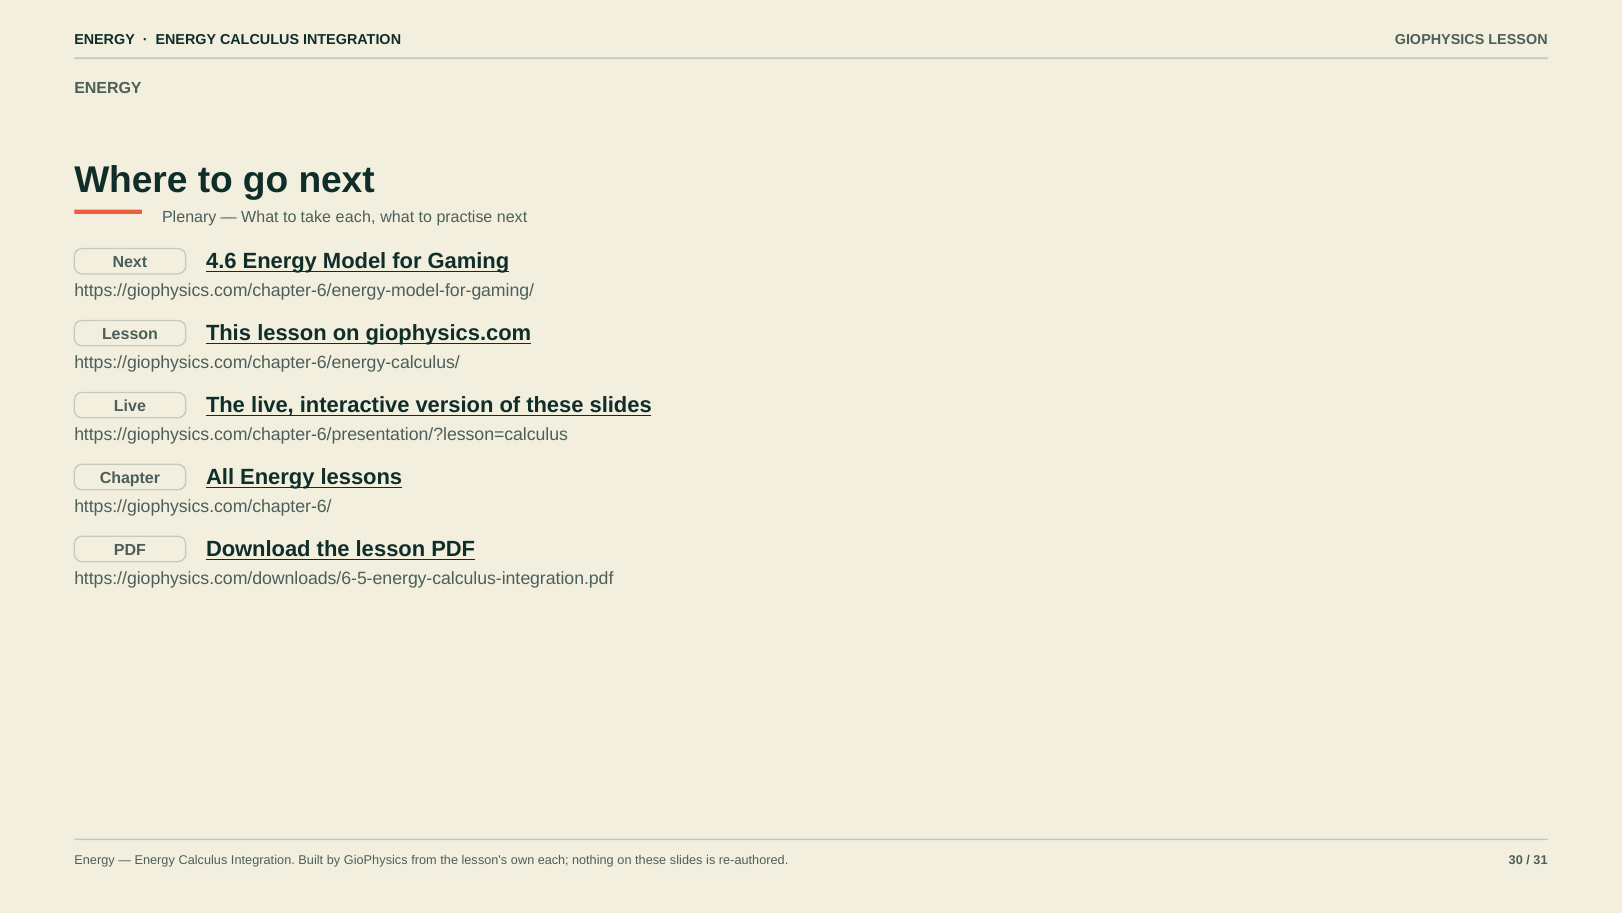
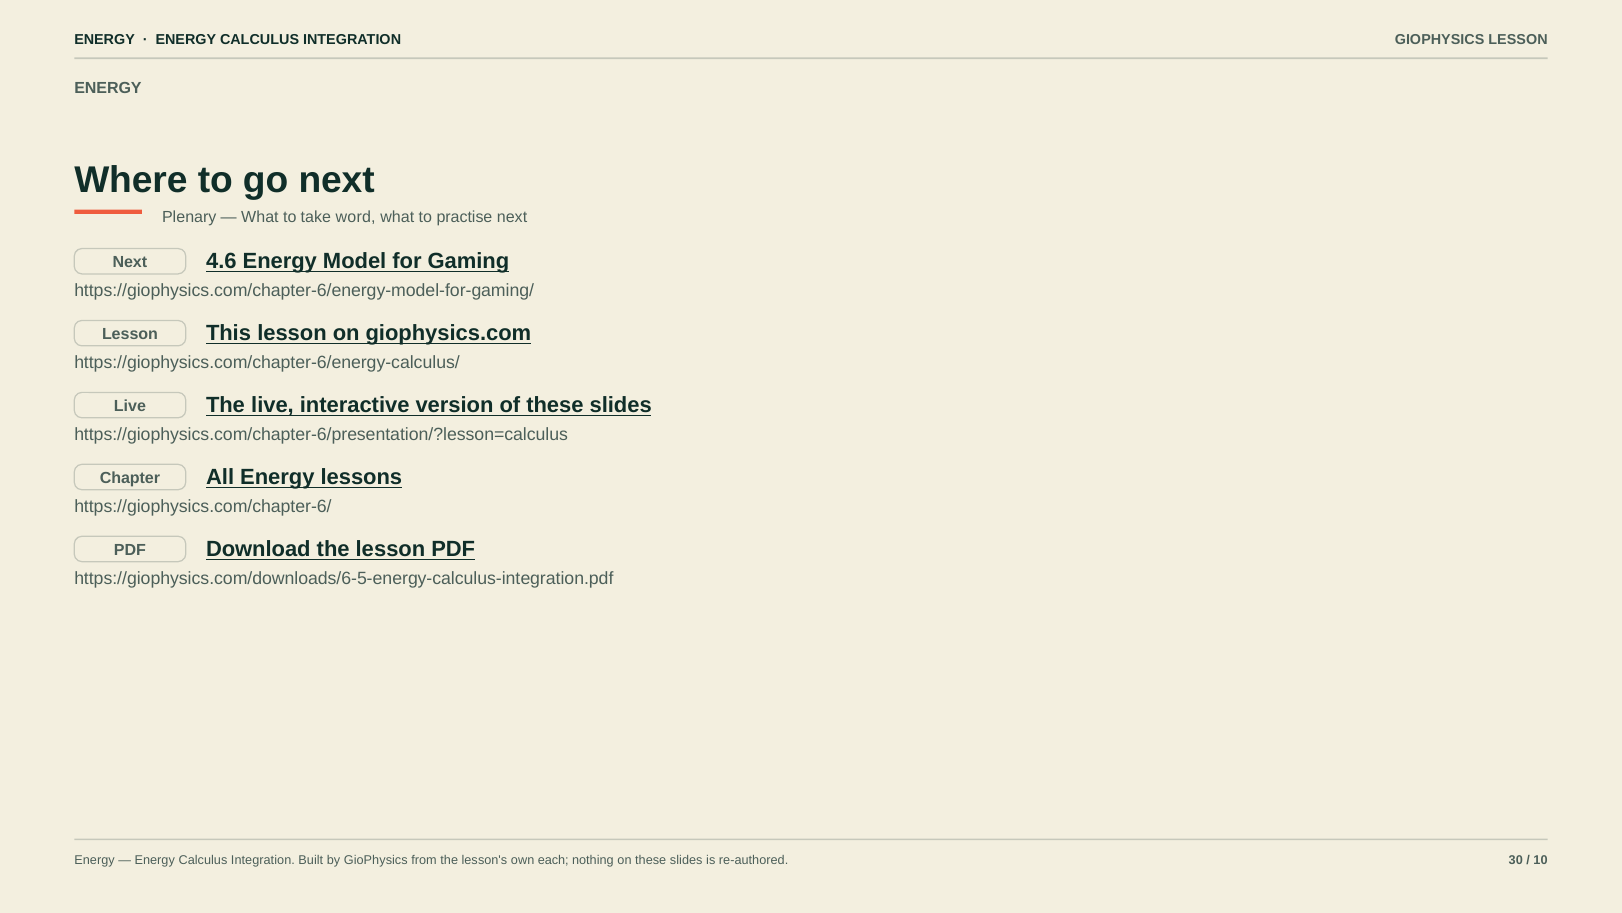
take each: each -> word
31: 31 -> 10
